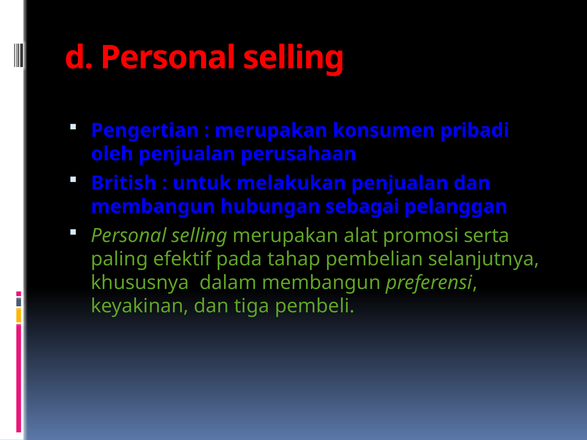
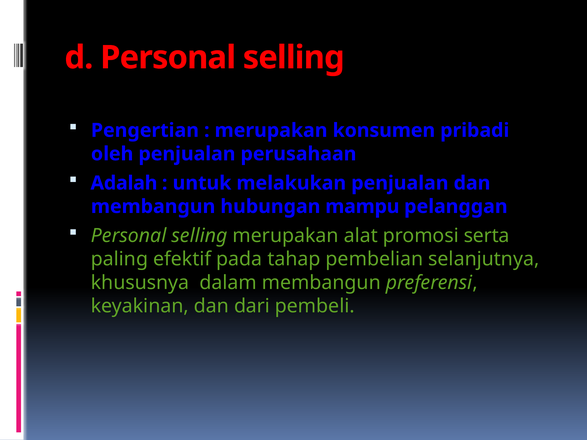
British: British -> Adalah
sebagai: sebagai -> mampu
tiga: tiga -> dari
